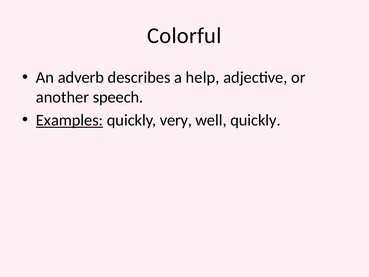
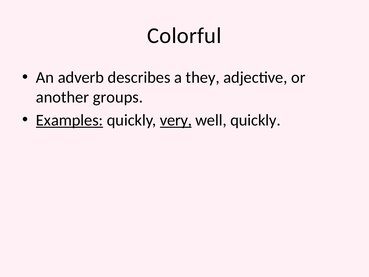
help: help -> they
speech: speech -> groups
very underline: none -> present
